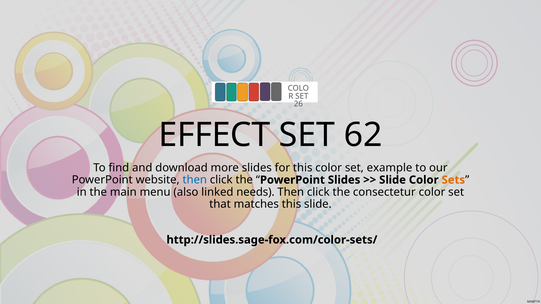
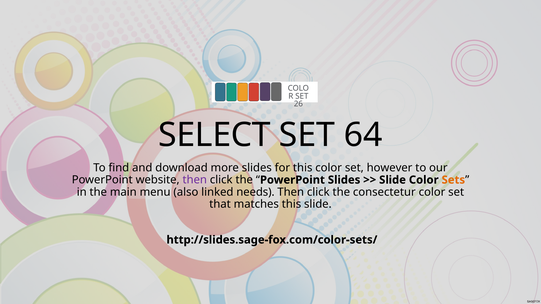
EFFECT: EFFECT -> SELECT
62: 62 -> 64
example: example -> however
then at (195, 180) colour: blue -> purple
